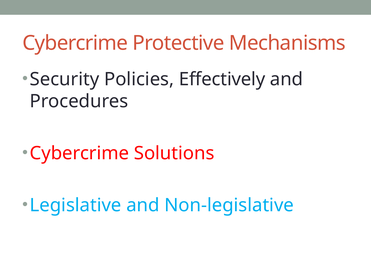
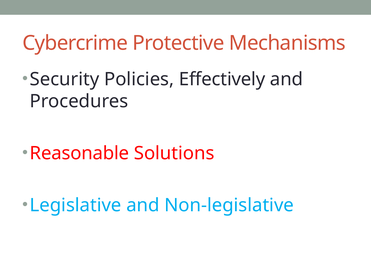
Cybercrime at (79, 153): Cybercrime -> Reasonable
